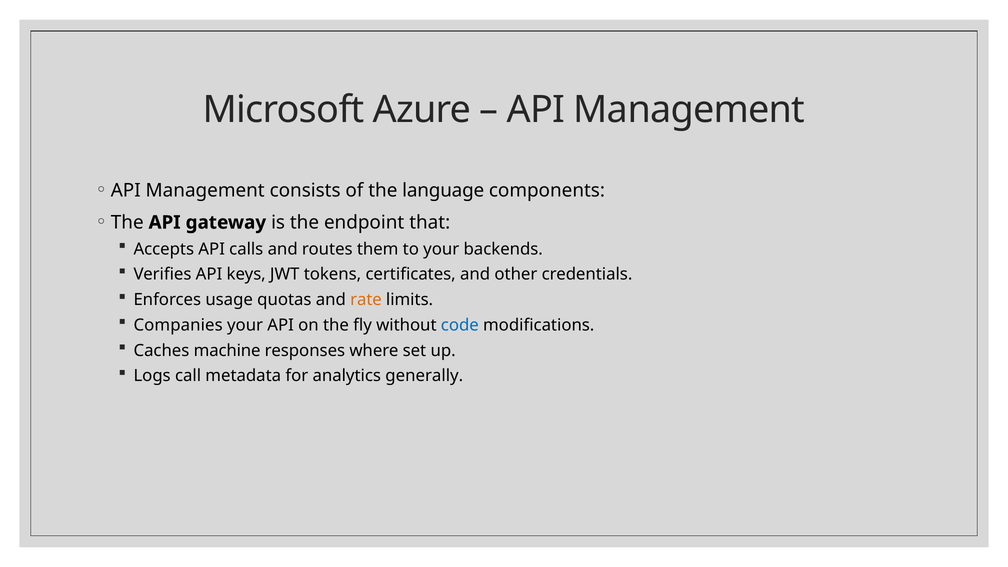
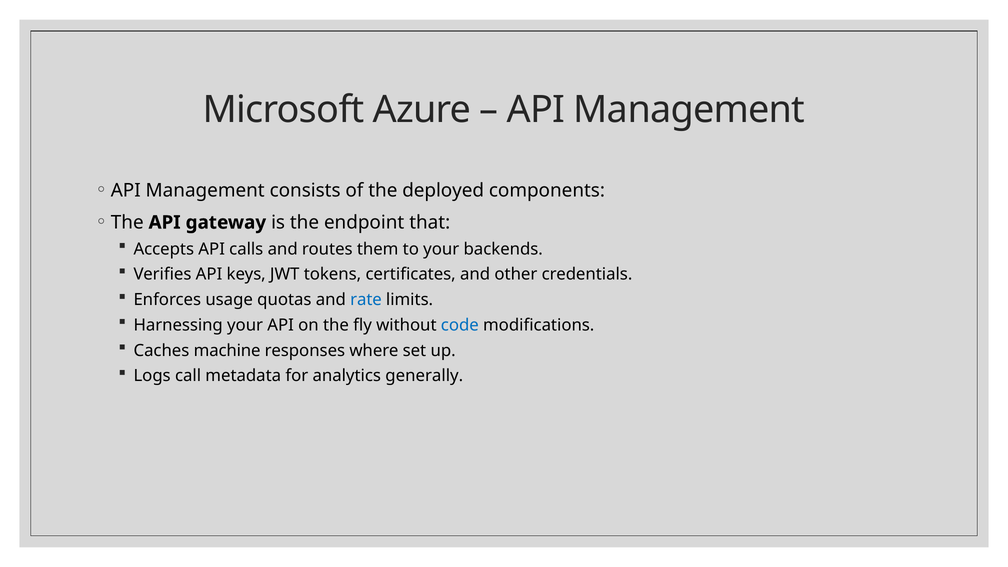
language: language -> deployed
rate colour: orange -> blue
Companies: Companies -> Harnessing
